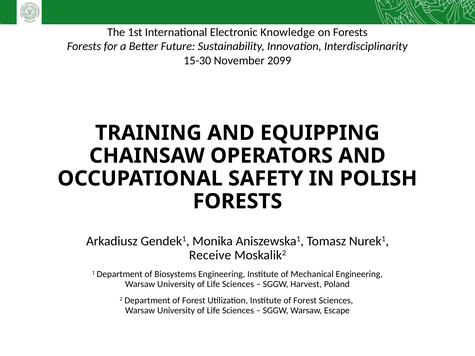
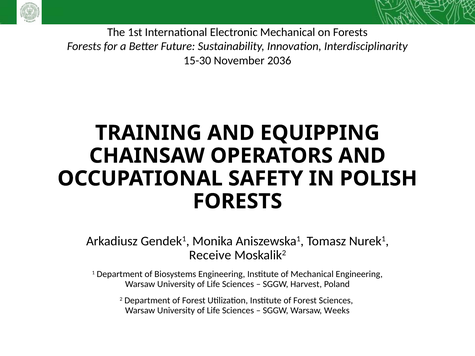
Electronic Knowledge: Knowledge -> Mechanical
2099: 2099 -> 2036
Escape: Escape -> Weeks
